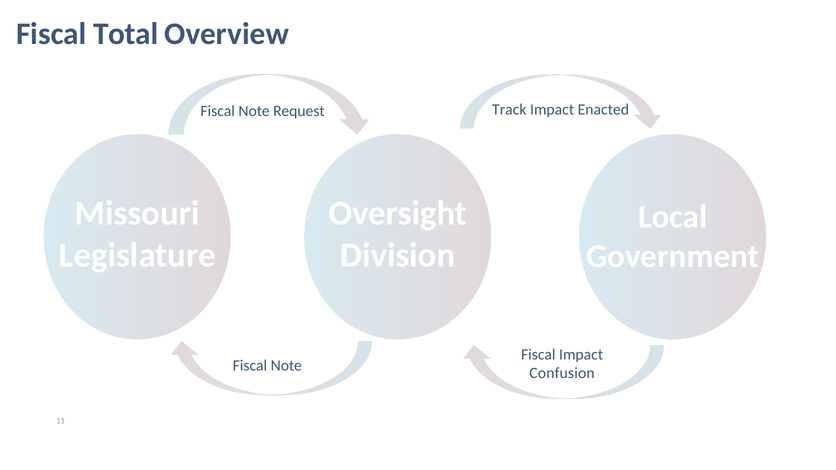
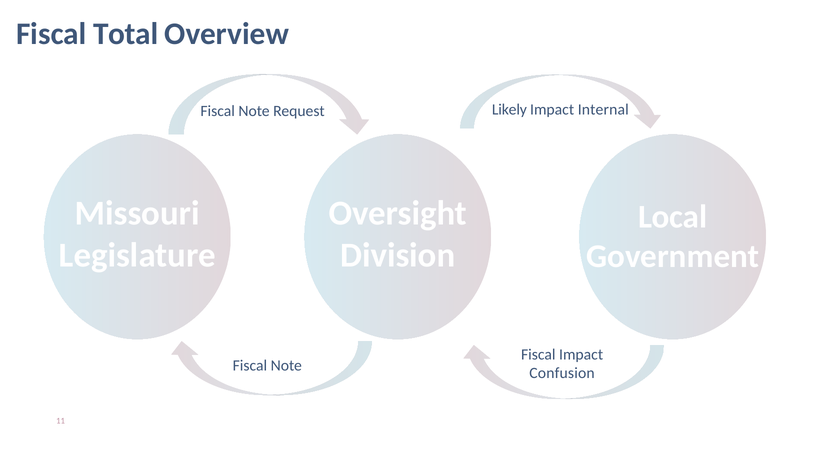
Track: Track -> Likely
Enacted: Enacted -> Internal
